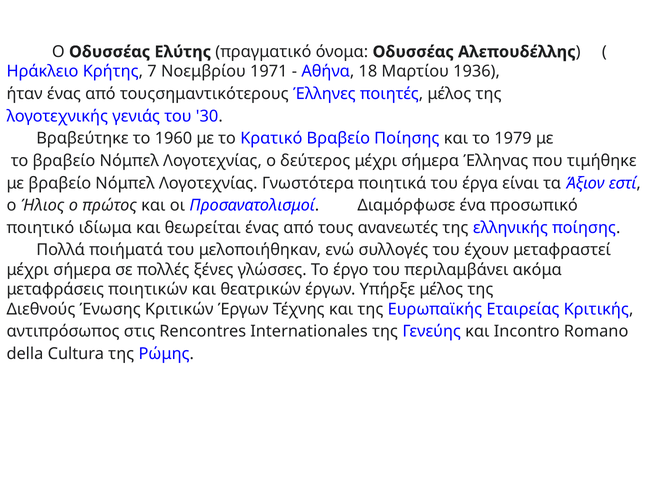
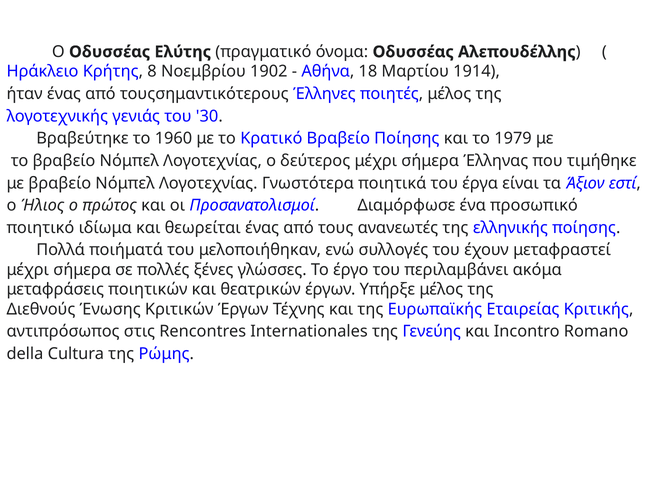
7: 7 -> 8
1971: 1971 -> 1902
1936: 1936 -> 1914
